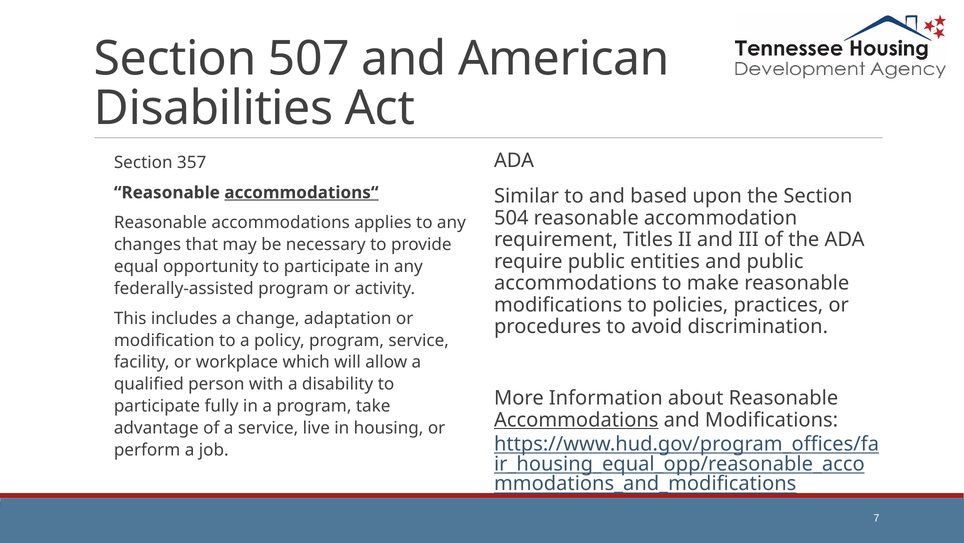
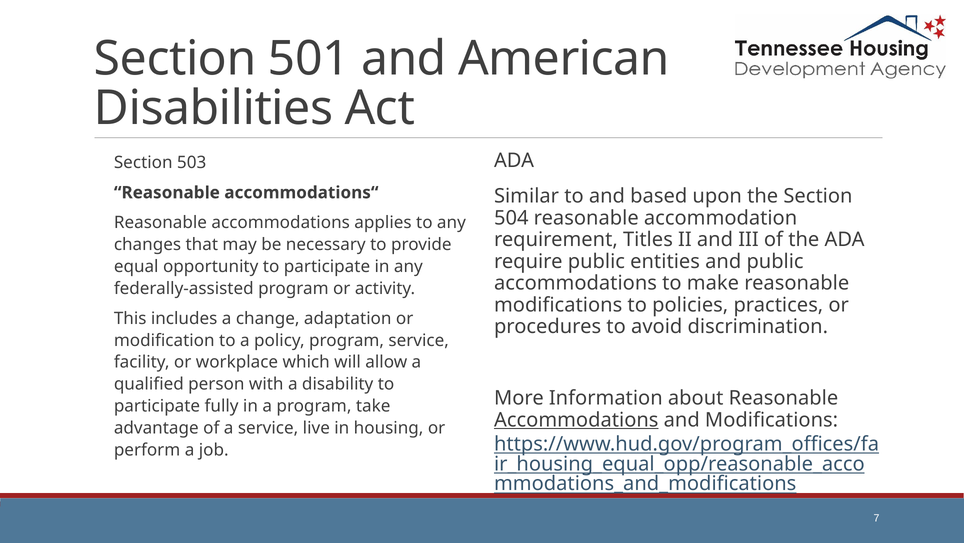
507: 507 -> 501
357: 357 -> 503
accommodations“ underline: present -> none
